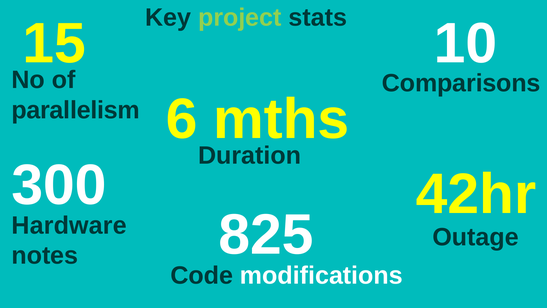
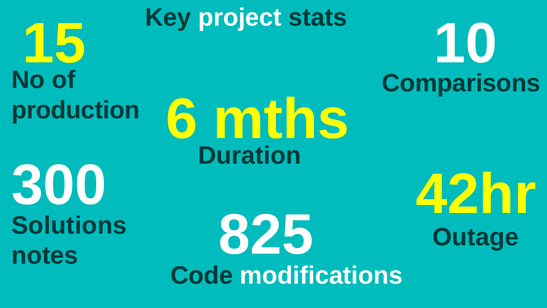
project colour: light green -> white
parallelism: parallelism -> production
Hardware: Hardware -> Solutions
